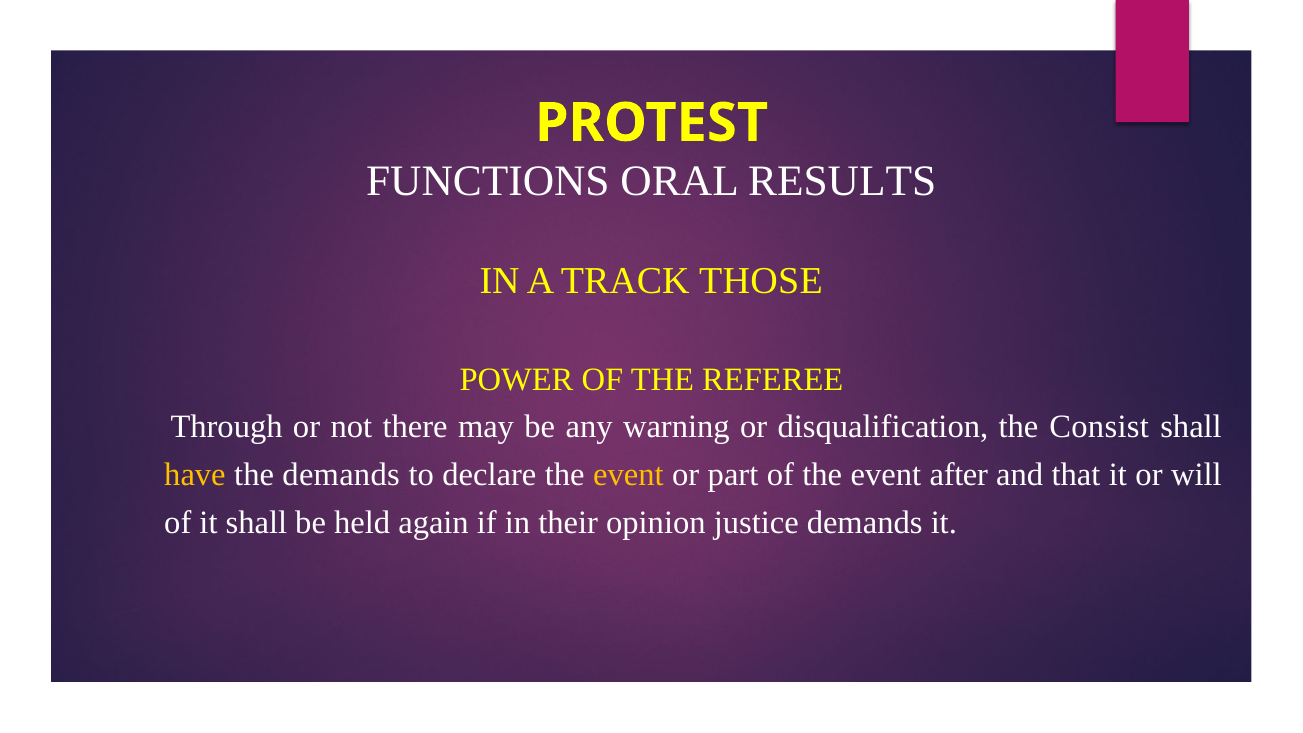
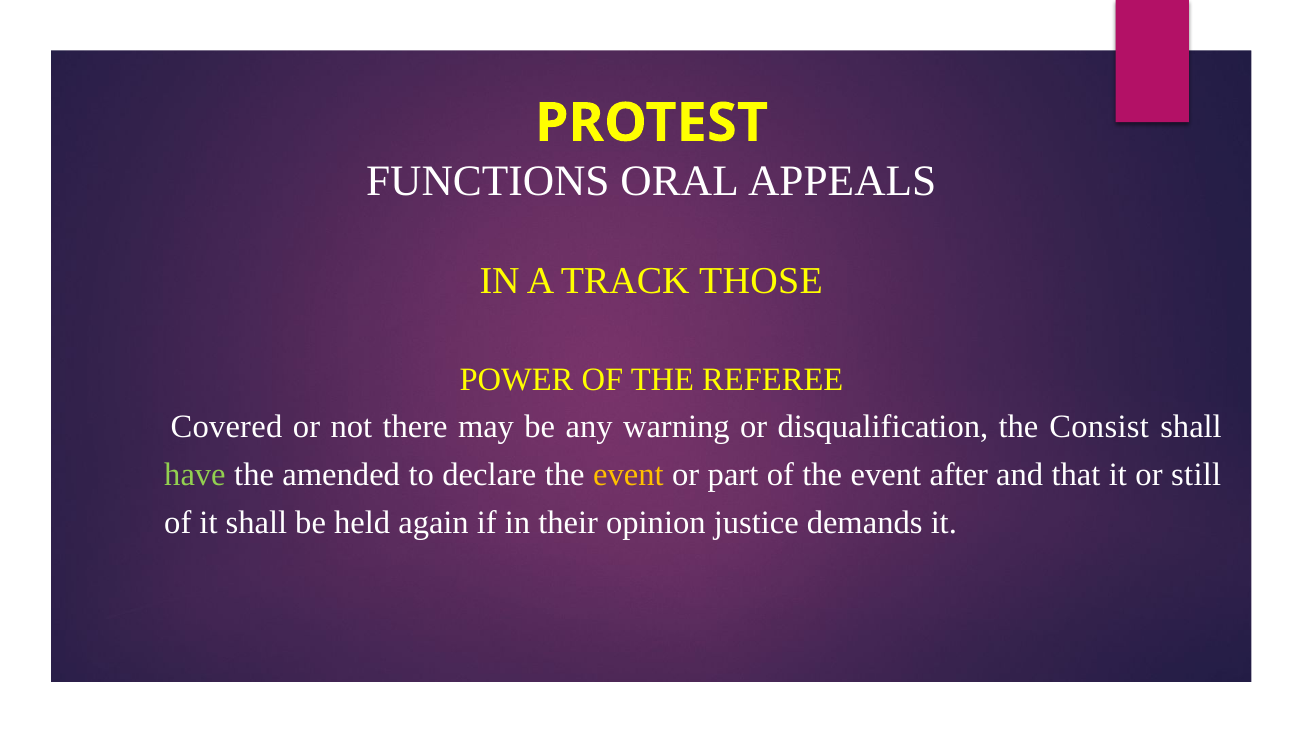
RESULTS: RESULTS -> APPEALS
Through: Through -> Covered
have colour: yellow -> light green
the demands: demands -> amended
will: will -> still
